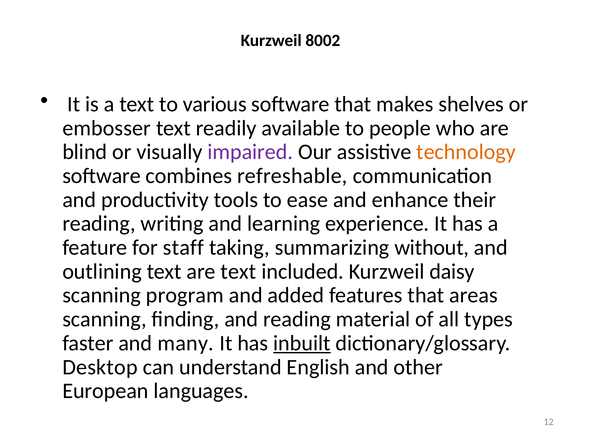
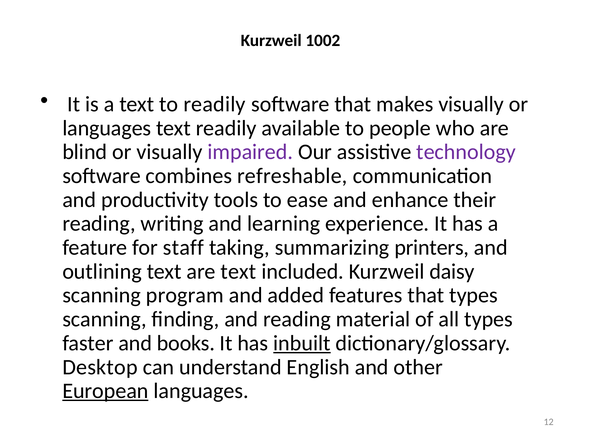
8002: 8002 -> 1002
to various: various -> readily
makes shelves: shelves -> visually
embosser at (107, 128): embosser -> languages
technology colour: orange -> purple
without: without -> printers
that areas: areas -> types
many: many -> books
European underline: none -> present
